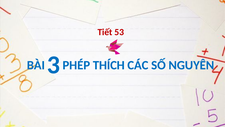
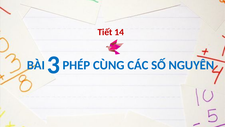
53: 53 -> 14
THÍCH: THÍCH -> CÙNG
